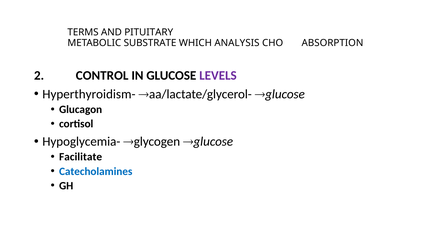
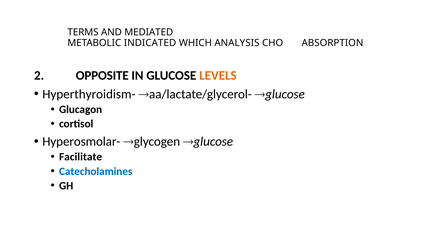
PITUITARY: PITUITARY -> MEDIATED
SUBSTRATE: SUBSTRATE -> INDICATED
CONTROL: CONTROL -> OPPOSITE
LEVELS colour: purple -> orange
Hypoglycemia-: Hypoglycemia- -> Hyperosmolar-
